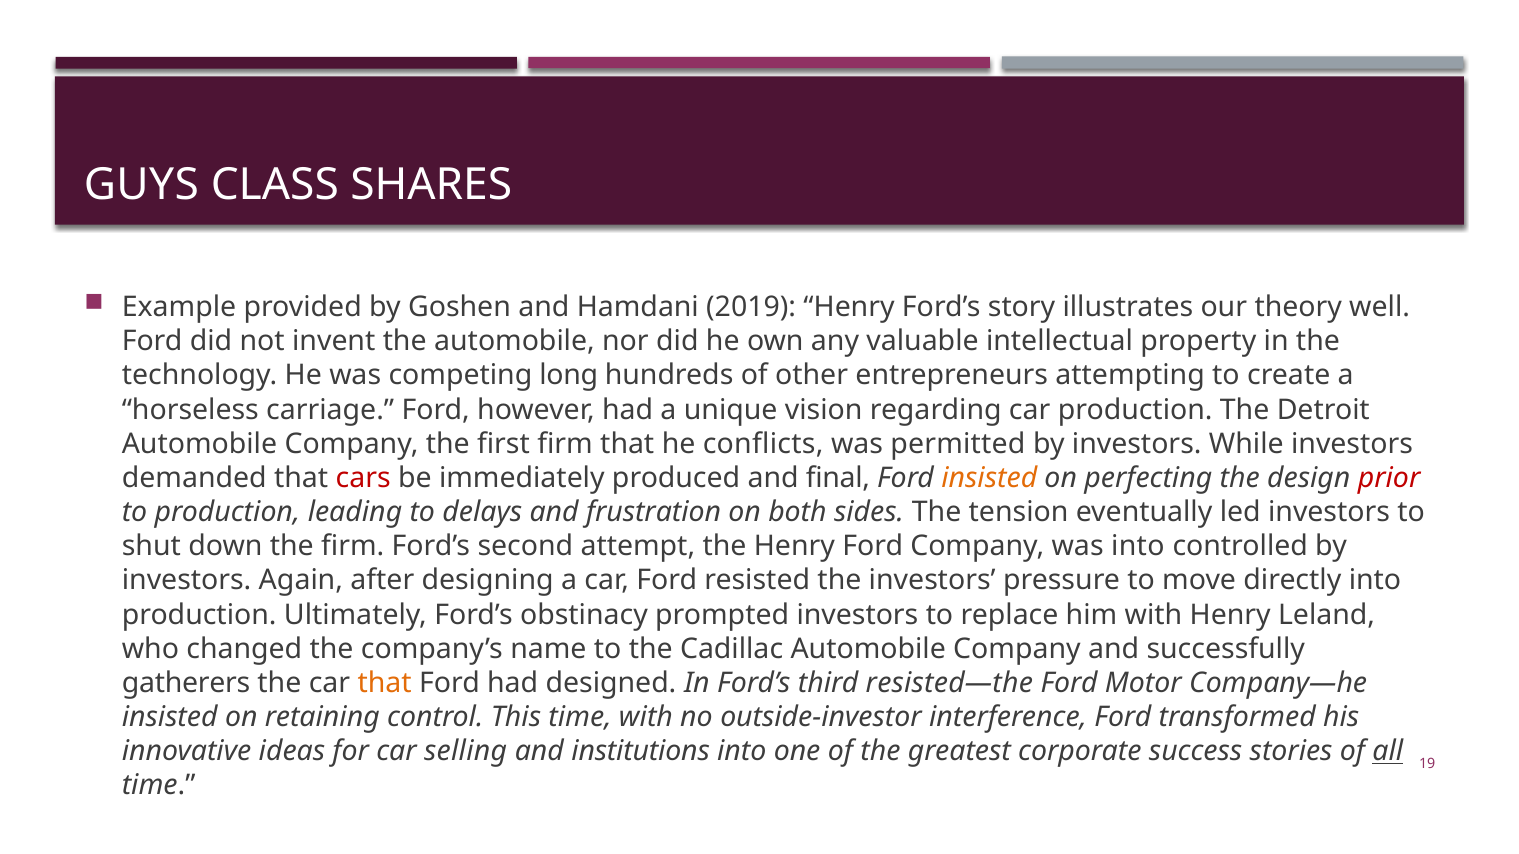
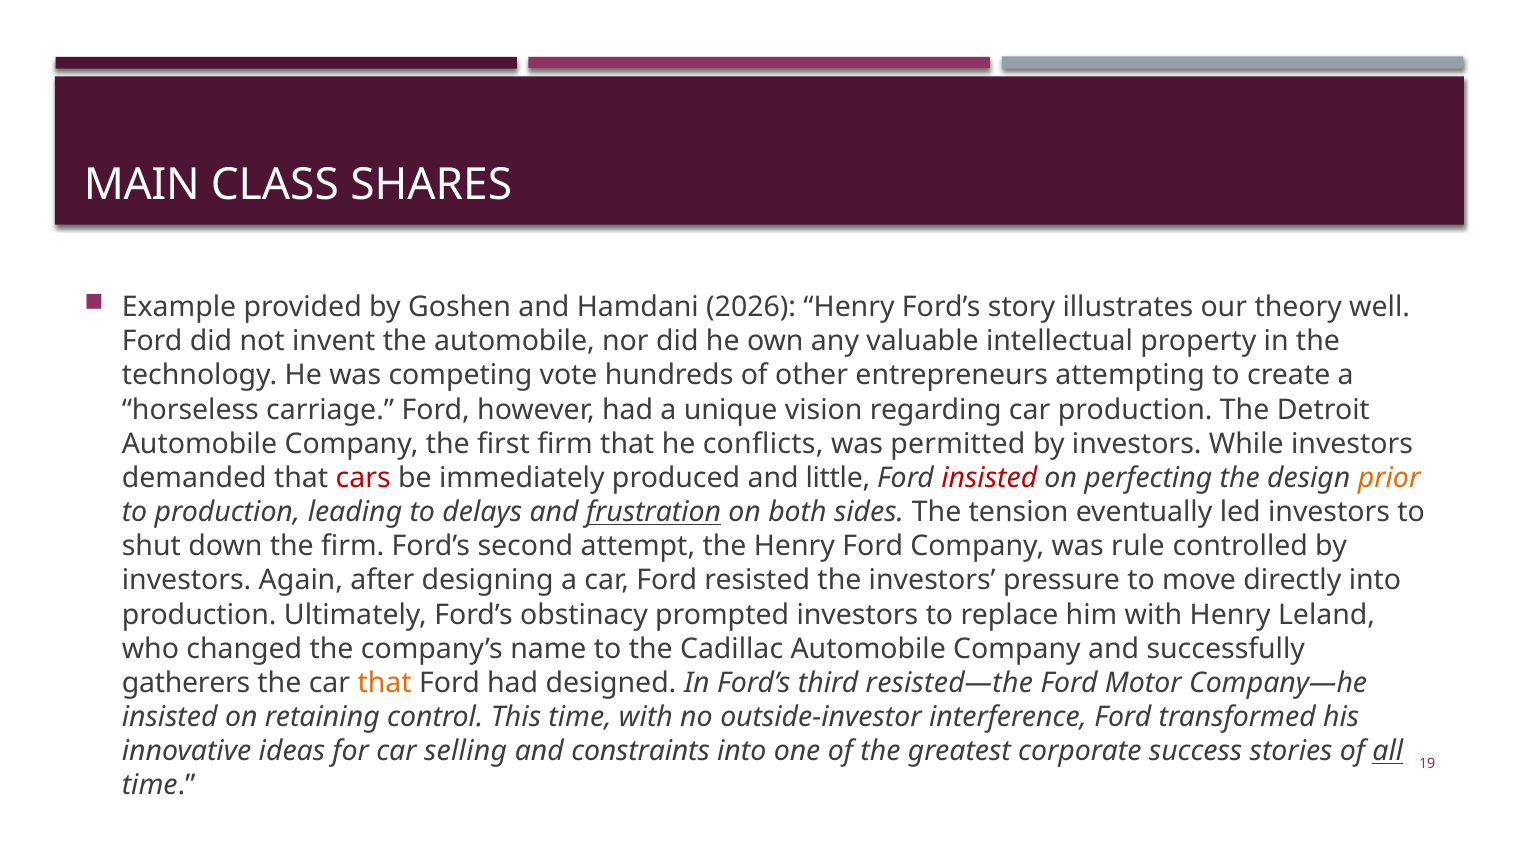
GUYS: GUYS -> MAIN
2019: 2019 -> 2026
long: long -> vote
final: final -> little
insisted at (989, 478) colour: orange -> red
prior colour: red -> orange
frustration underline: none -> present
was into: into -> rule
institutions: institutions -> constraints
